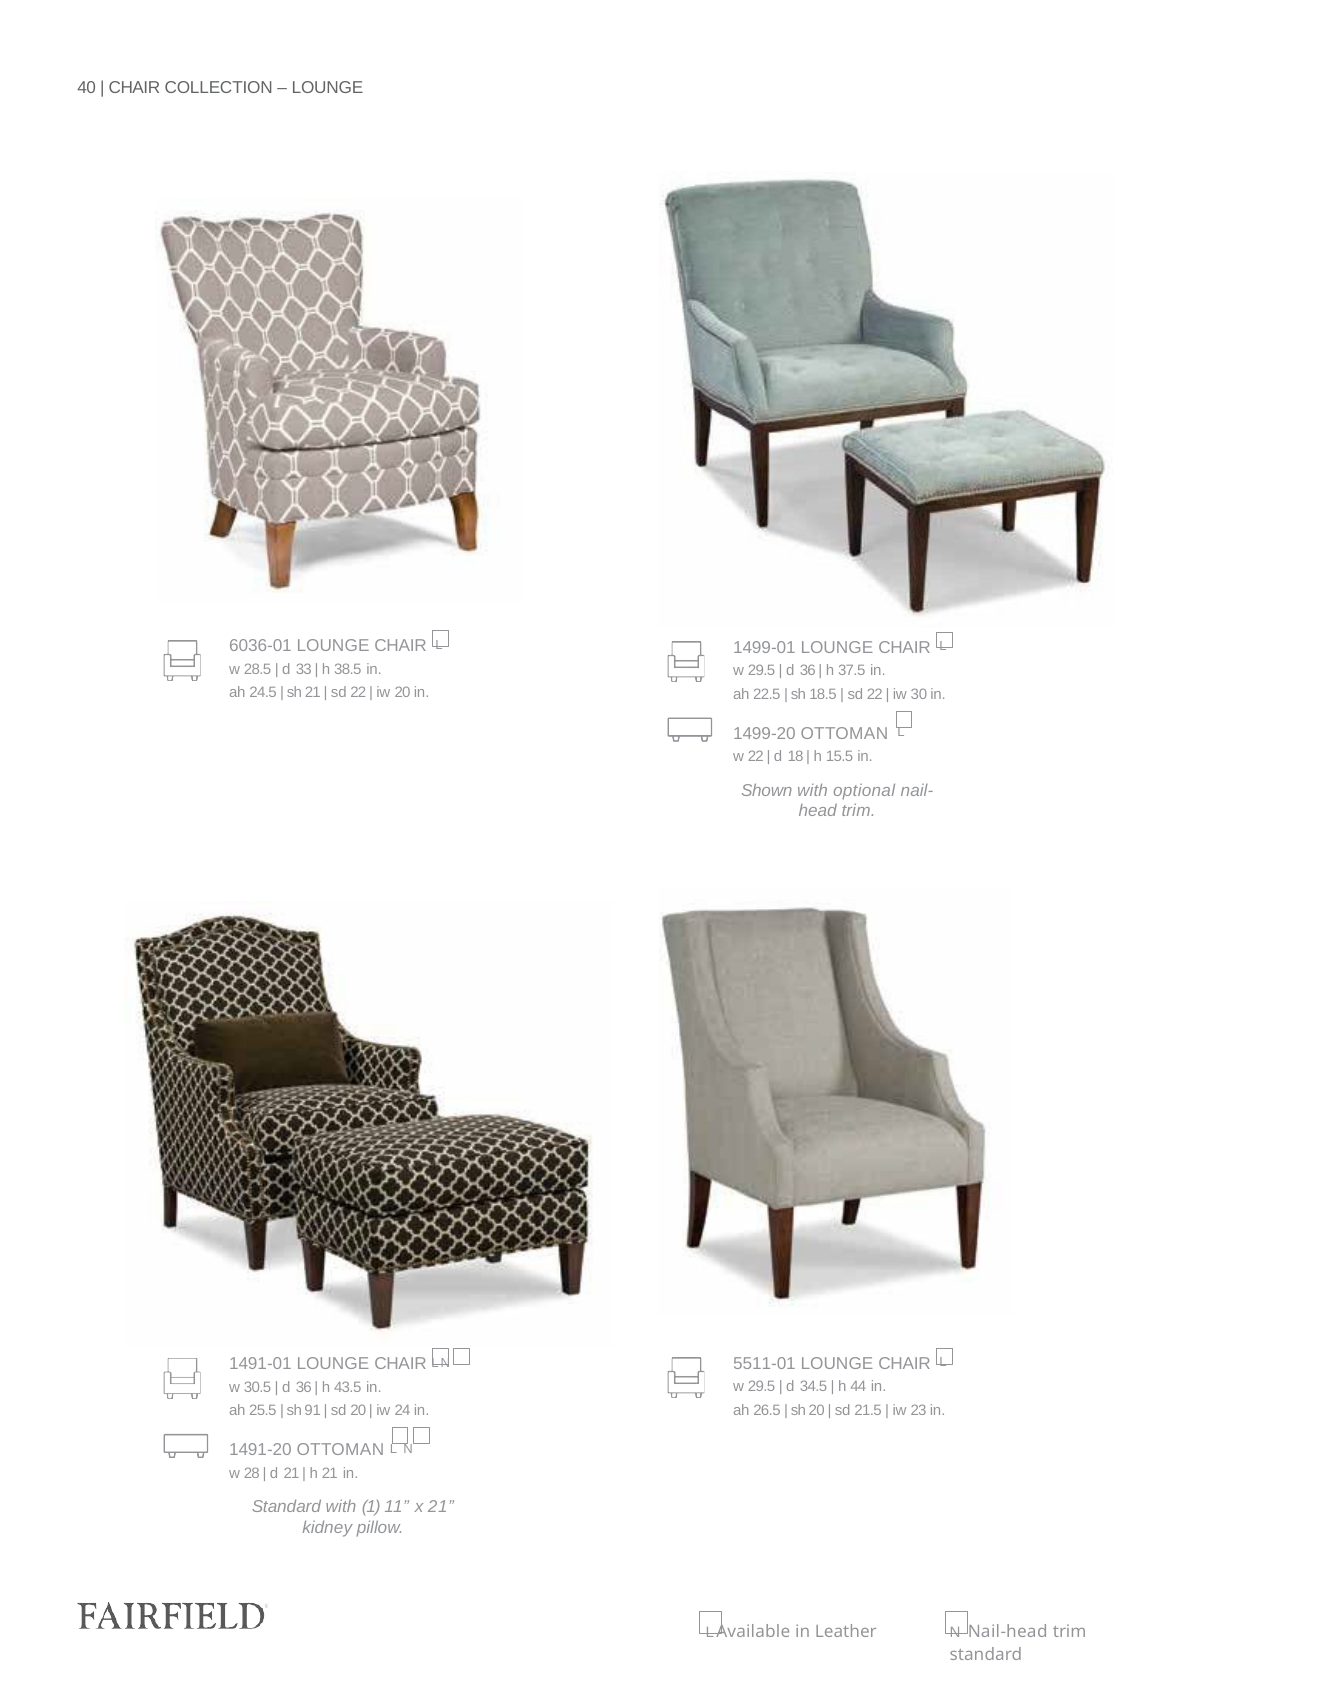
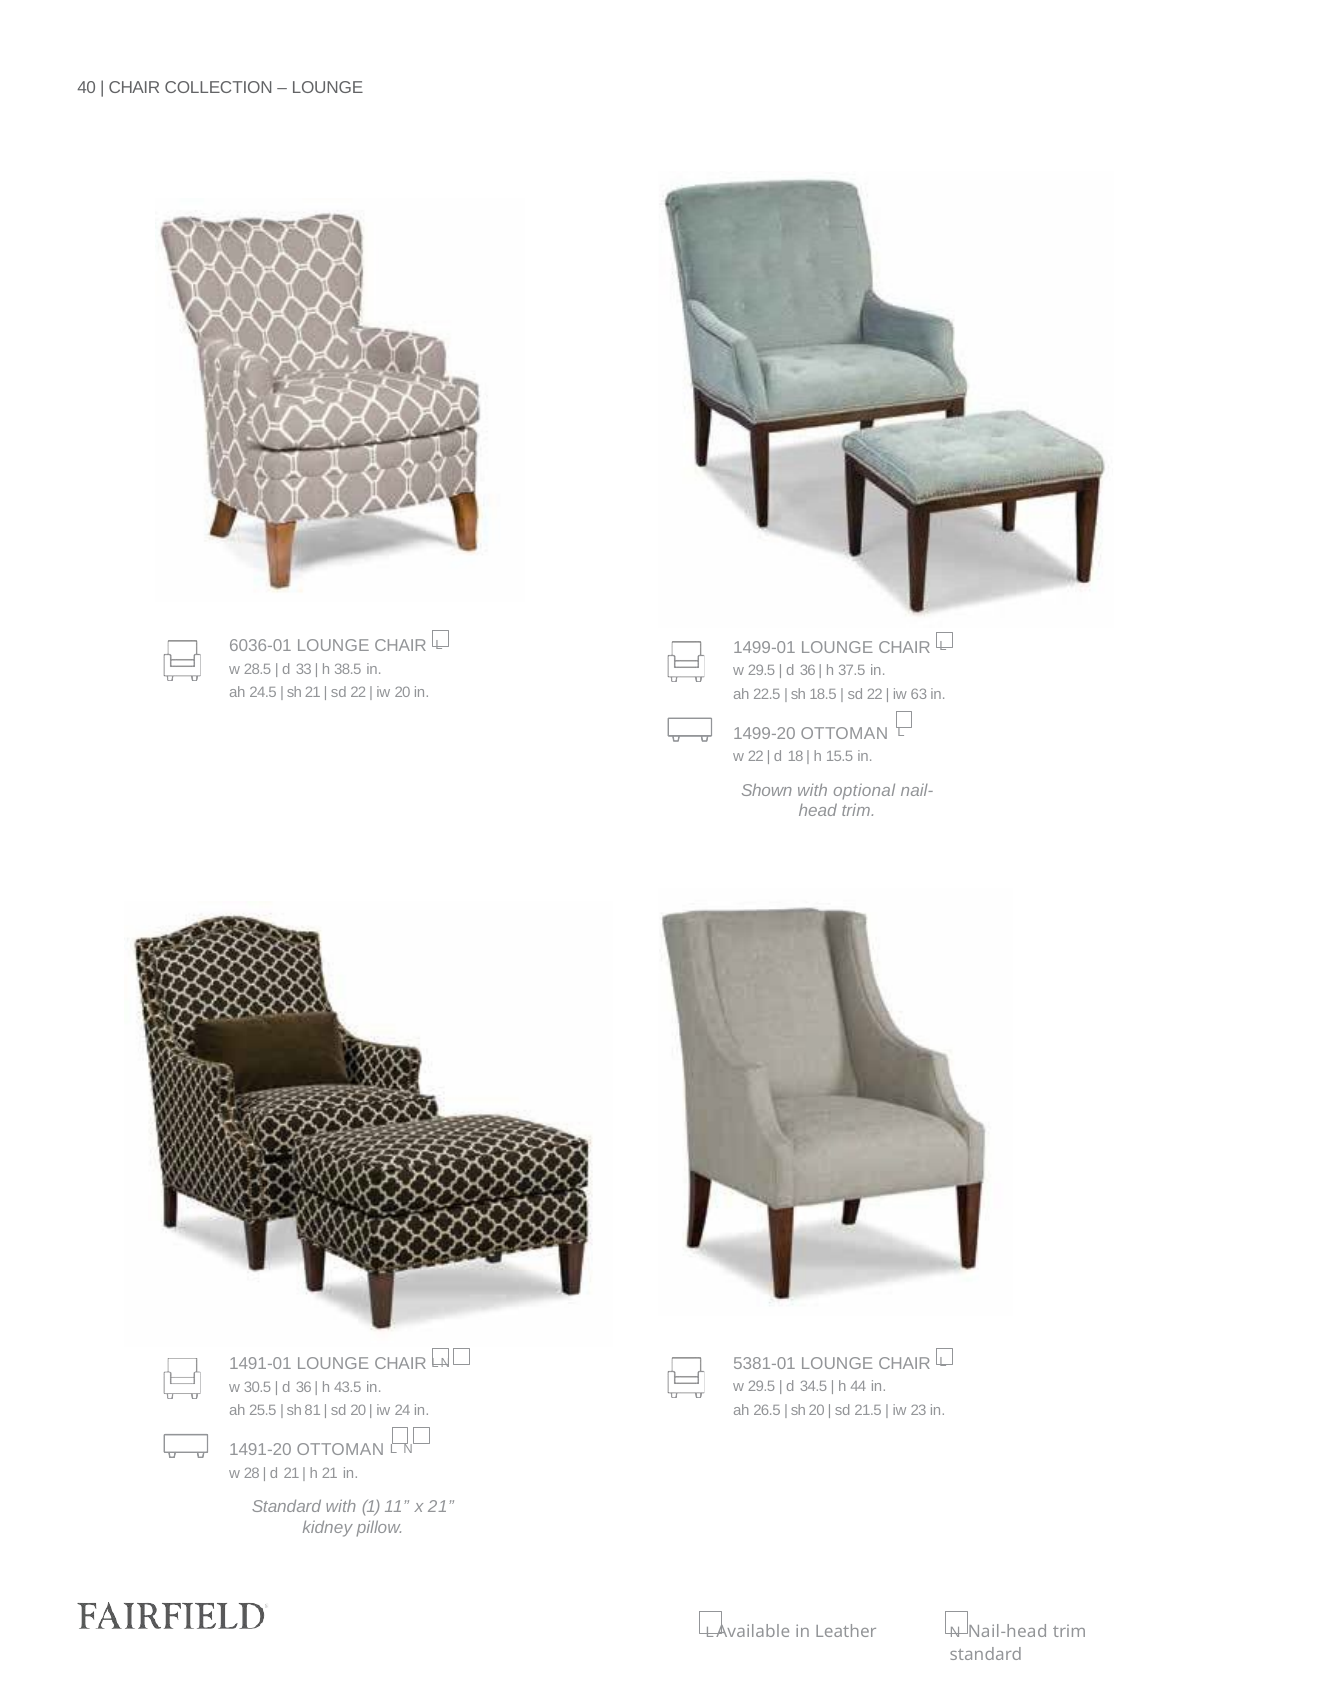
30: 30 -> 63
5511-01: 5511-01 -> 5381-01
91: 91 -> 81
